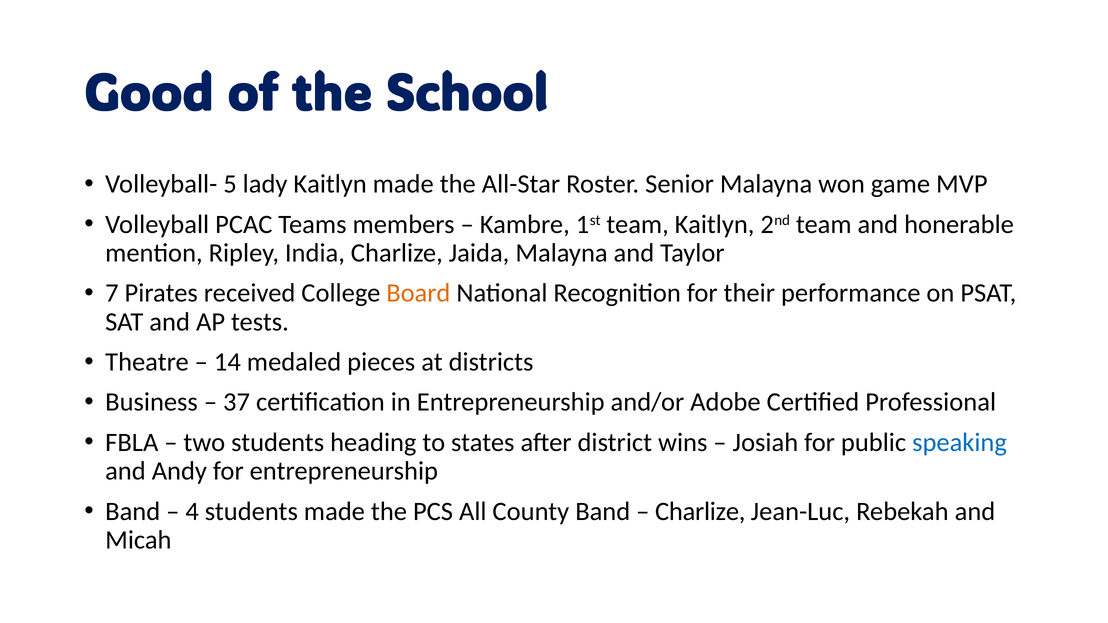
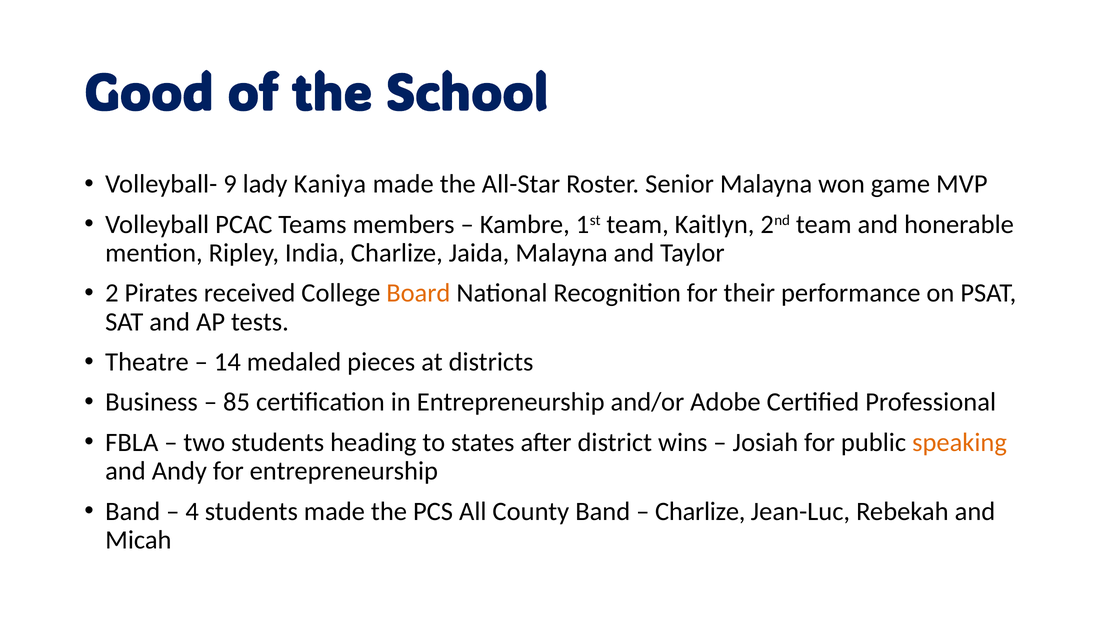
5: 5 -> 9
lady Kaitlyn: Kaitlyn -> Kaniya
7: 7 -> 2
37: 37 -> 85
speaking colour: blue -> orange
